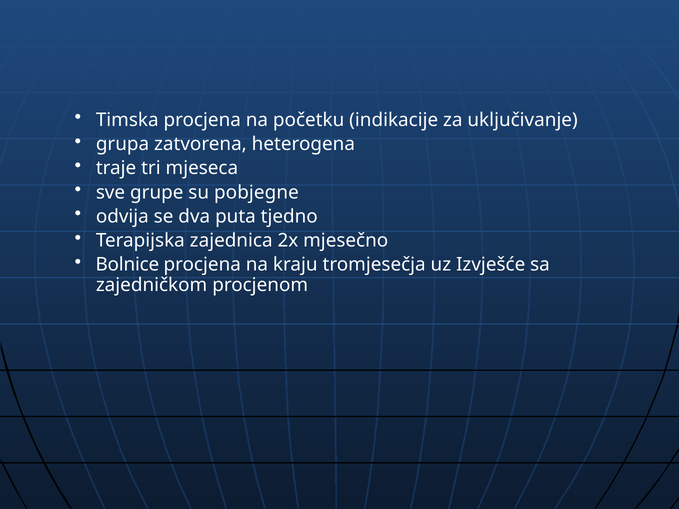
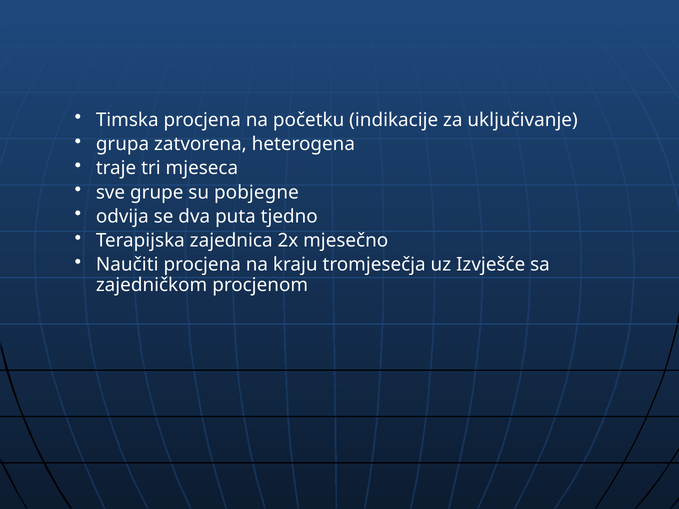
Bolnice: Bolnice -> Naučiti
